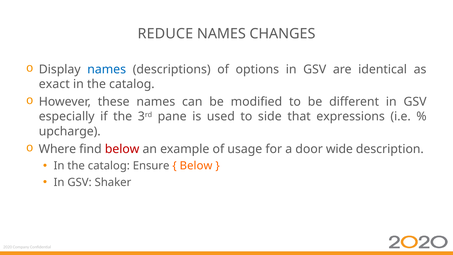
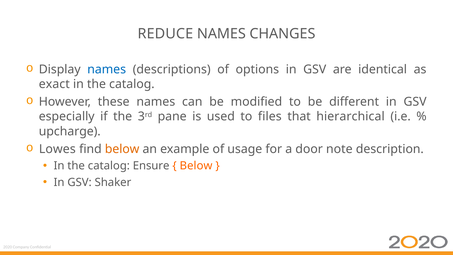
side: side -> files
expressions: expressions -> hierarchical
Where: Where -> Lowes
below at (122, 149) colour: red -> orange
wide: wide -> note
